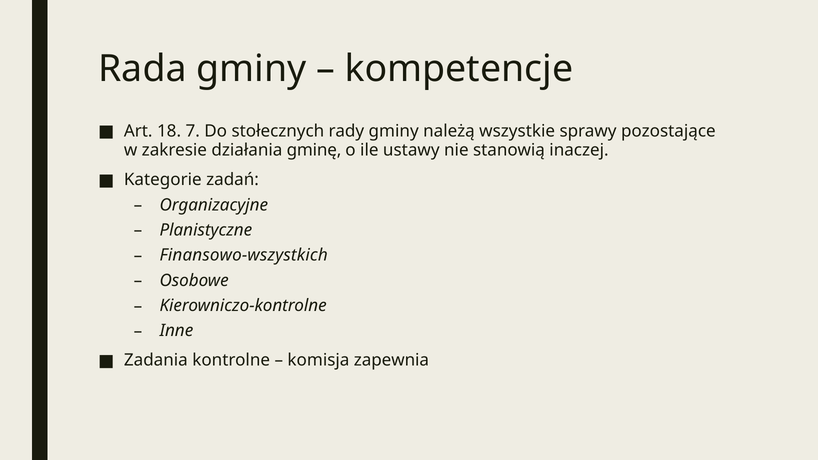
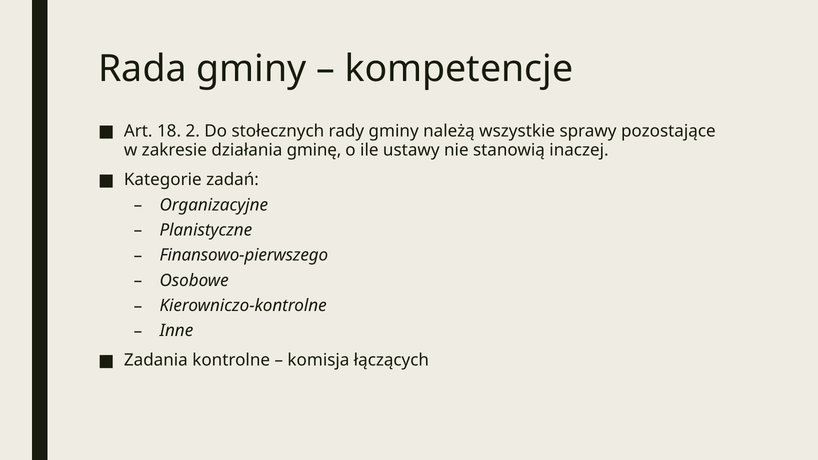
7: 7 -> 2
Finansowo-wszystkich: Finansowo-wszystkich -> Finansowo-pierwszego
zapewnia: zapewnia -> łączących
